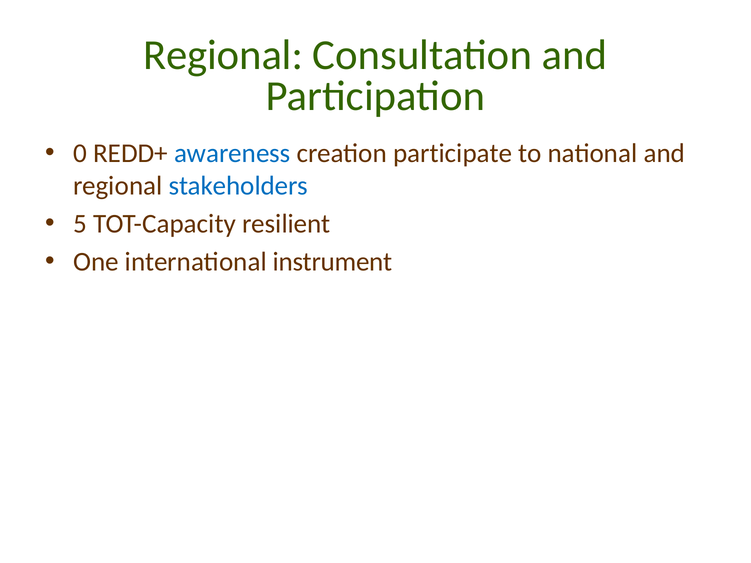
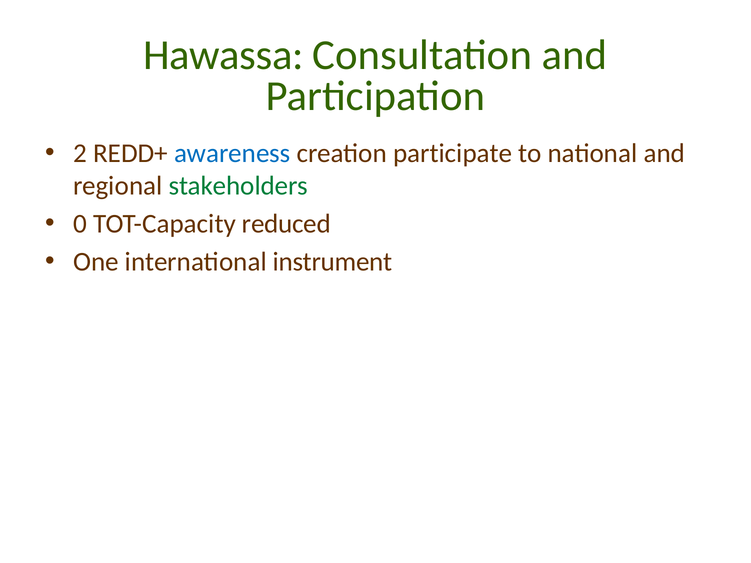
Regional at (223, 55): Regional -> Hawassa
0: 0 -> 2
stakeholders colour: blue -> green
5: 5 -> 0
resilient: resilient -> reduced
